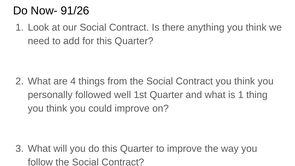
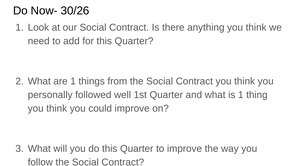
91/26: 91/26 -> 30/26
are 4: 4 -> 1
